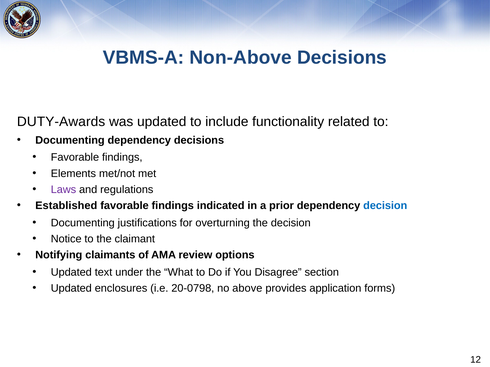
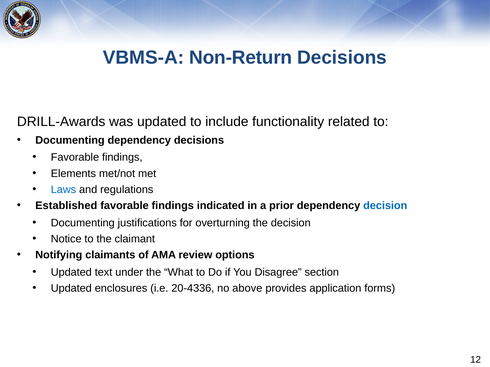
Non-Above: Non-Above -> Non-Return
DUTY-Awards: DUTY-Awards -> DRILL-Awards
Laws colour: purple -> blue
20-0798: 20-0798 -> 20-4336
